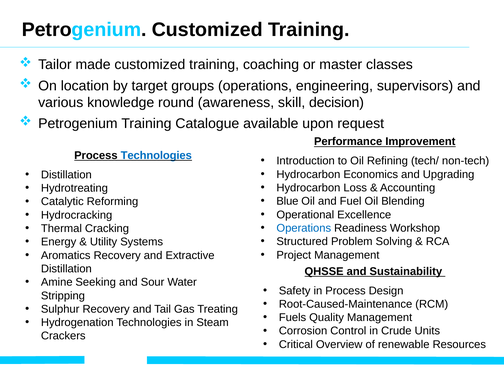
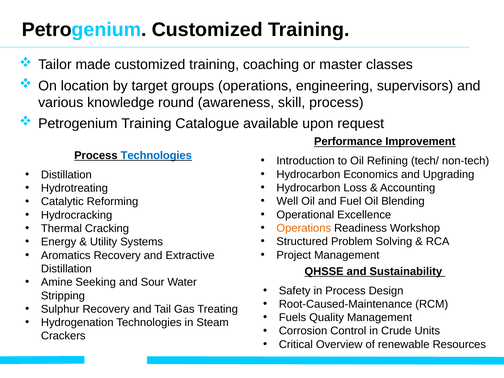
skill decision: decision -> process
Blue: Blue -> Well
Operations at (304, 228) colour: blue -> orange
